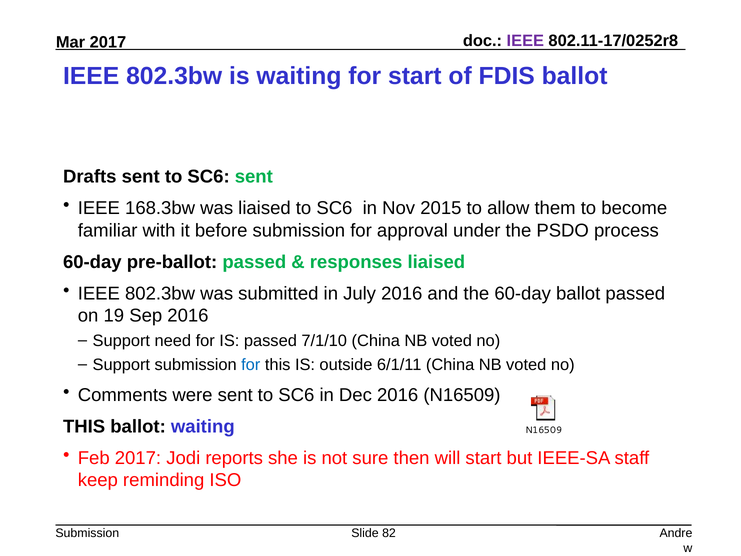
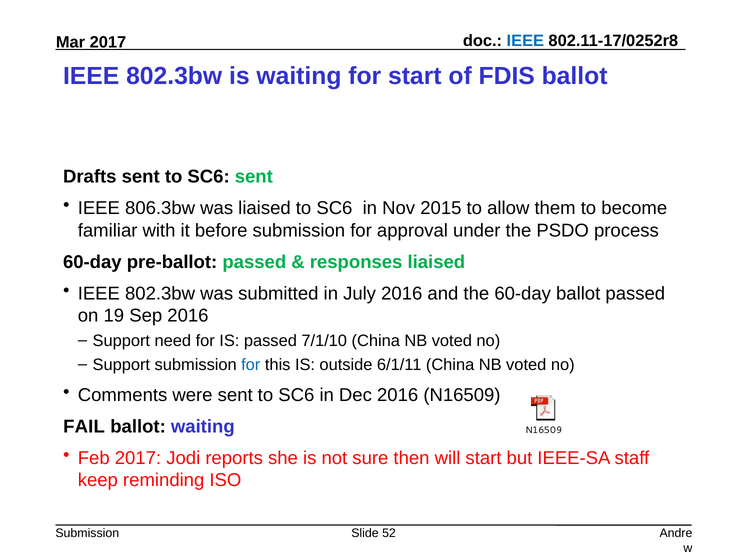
IEEE at (525, 41) colour: purple -> blue
168.3bw: 168.3bw -> 806.3bw
THIS at (84, 426): THIS -> FAIL
82: 82 -> 52
